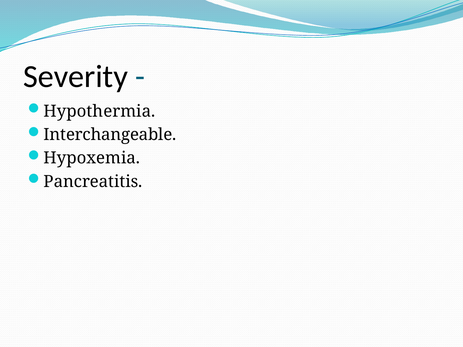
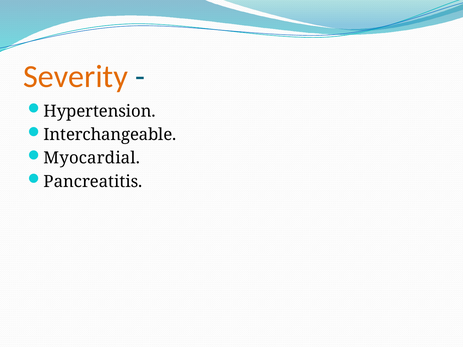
Severity colour: black -> orange
Hypothermia: Hypothermia -> Hypertension
Hypoxemia: Hypoxemia -> Myocardial
